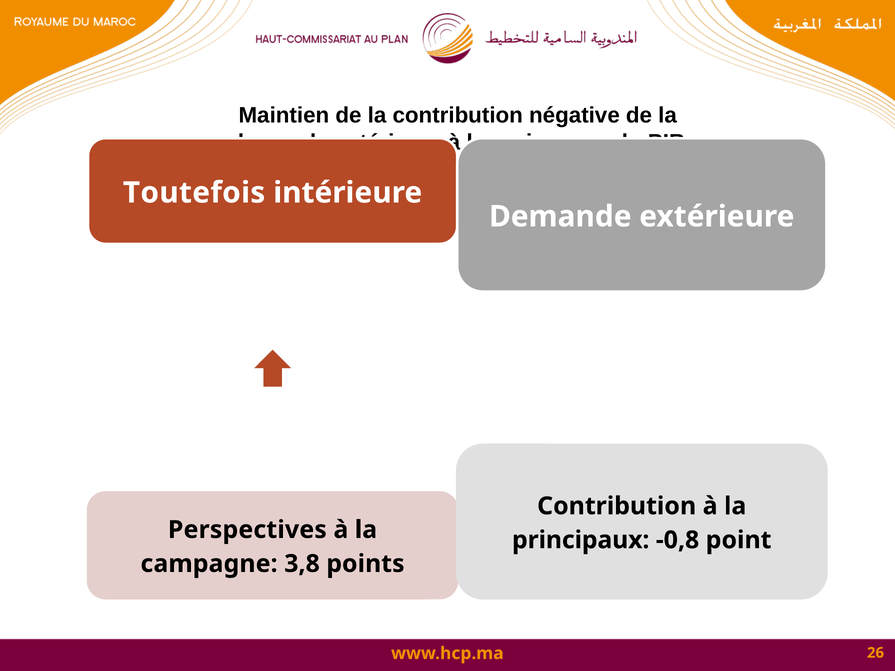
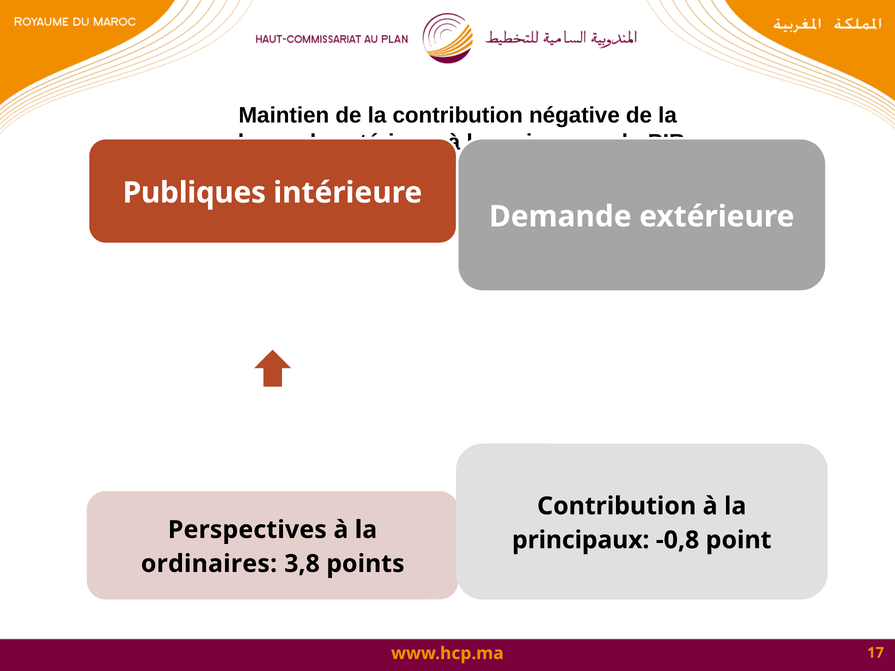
Toutefois: Toutefois -> Publiques
campagne: campagne -> ordinaires
26: 26 -> 17
